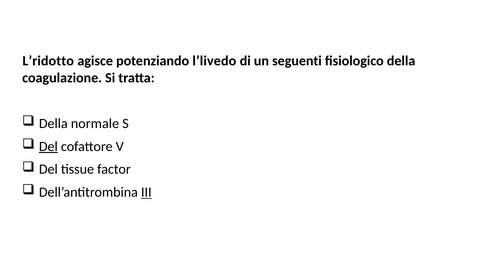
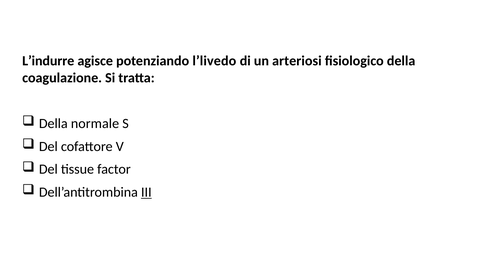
L’ridotto: L’ridotto -> L’indurre
seguenti: seguenti -> arteriosi
Del at (48, 147) underline: present -> none
